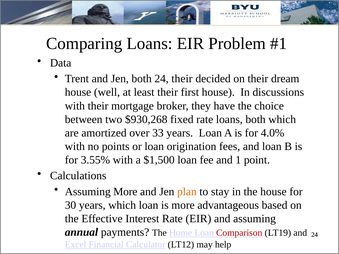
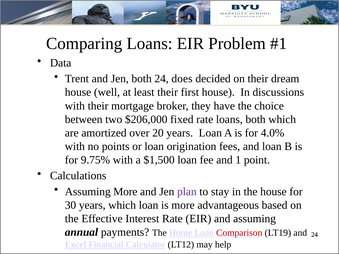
24 their: their -> does
$930,268: $930,268 -> $206,000
33: 33 -> 20
3.55%: 3.55% -> 9.75%
plan colour: orange -> purple
